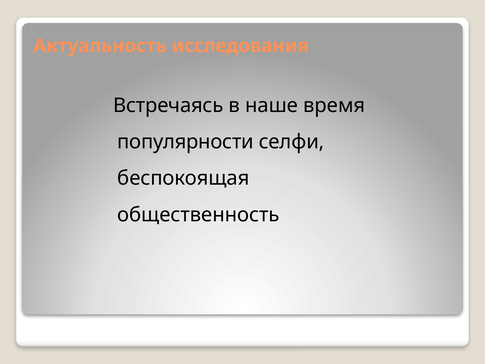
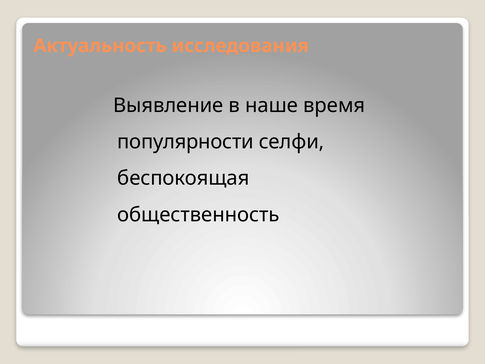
Встречаясь: Встречаясь -> Выявление
